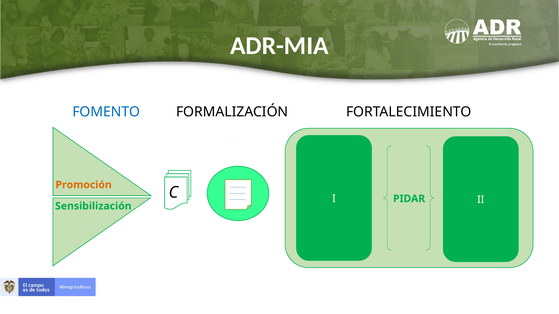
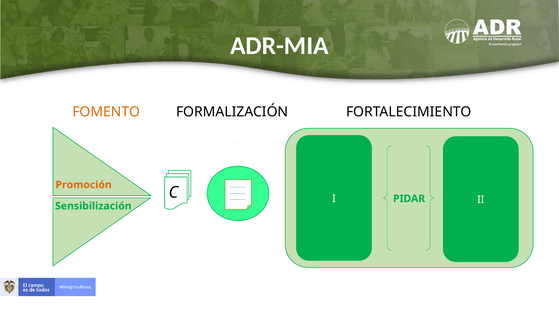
FOMENTO colour: blue -> orange
